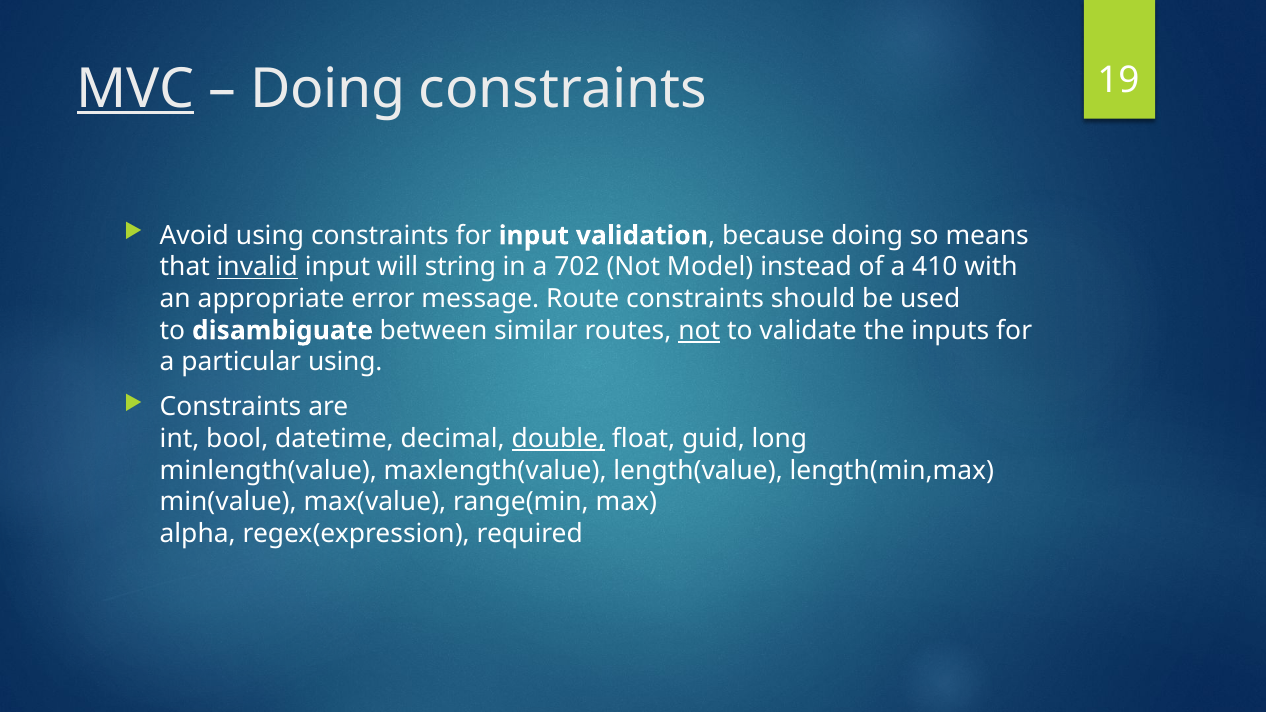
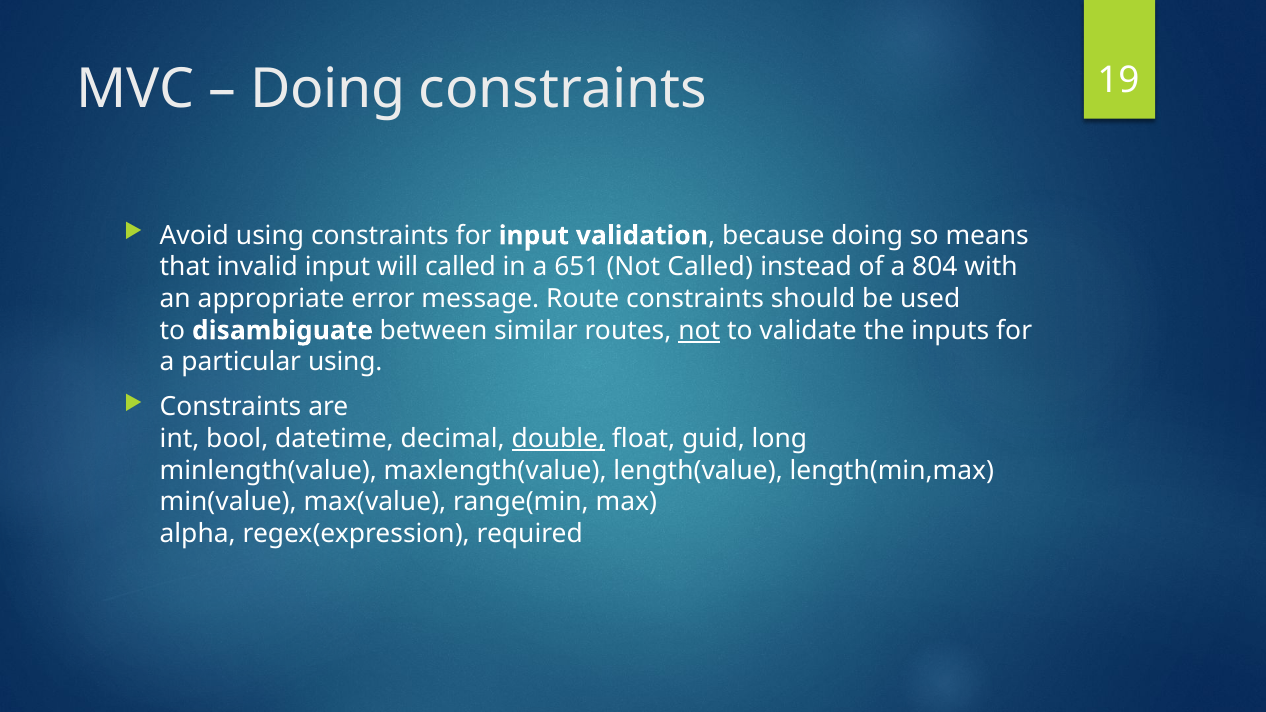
MVC underline: present -> none
invalid underline: present -> none
will string: string -> called
702: 702 -> 651
Not Model: Model -> Called
410: 410 -> 804
